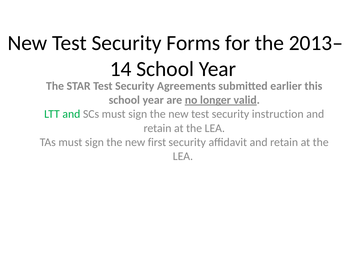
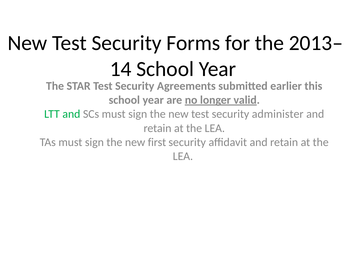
instruction: instruction -> administer
